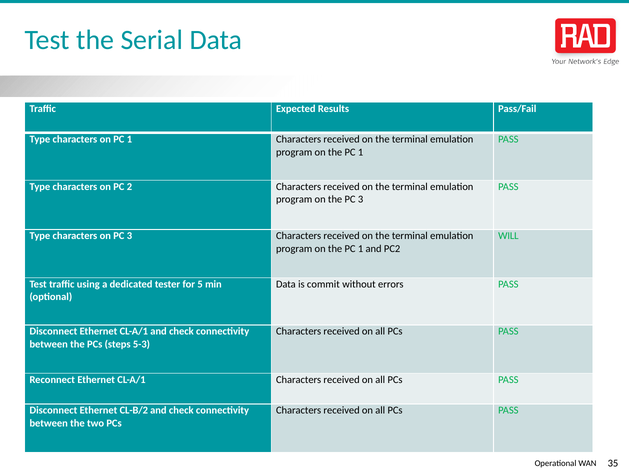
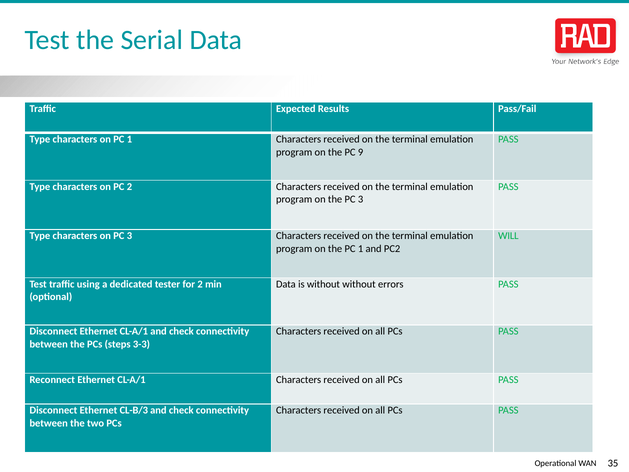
1 at (361, 152): 1 -> 9
for 5: 5 -> 2
is commit: commit -> without
5-3: 5-3 -> 3-3
CL-B/2: CL-B/2 -> CL-B/3
